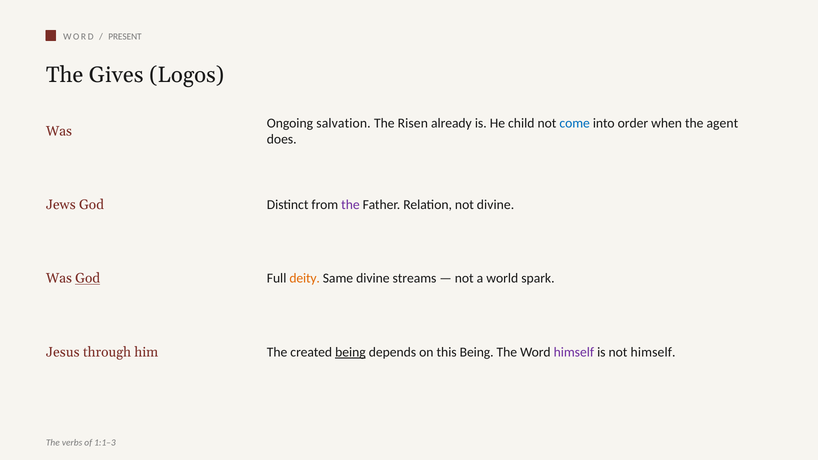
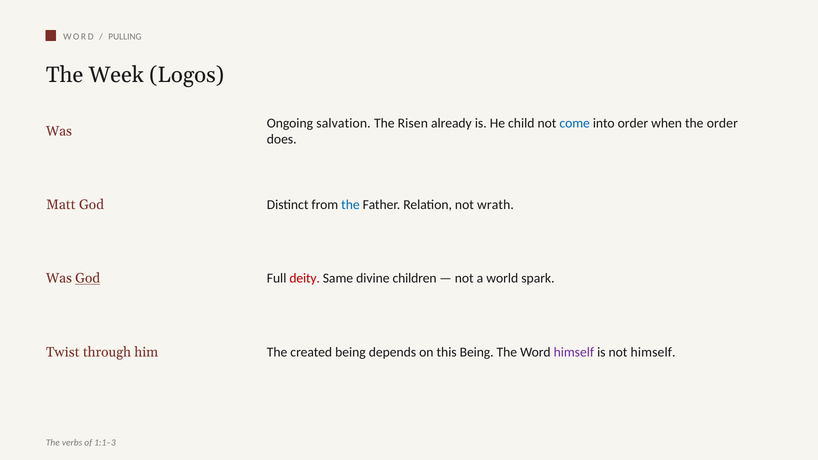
PRESENT: PRESENT -> PULLING
Gives: Gives -> Week
the agent: agent -> order
Jews: Jews -> Matt
the at (350, 205) colour: purple -> blue
not divine: divine -> wrath
deity colour: orange -> red
streams: streams -> children
Jesus: Jesus -> Twist
being at (350, 352) underline: present -> none
